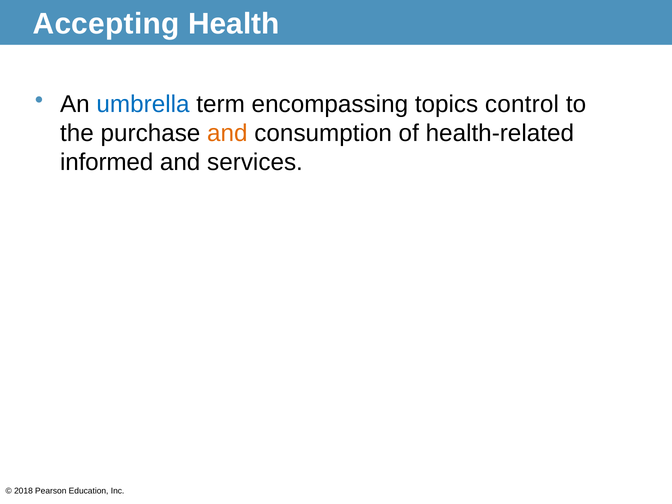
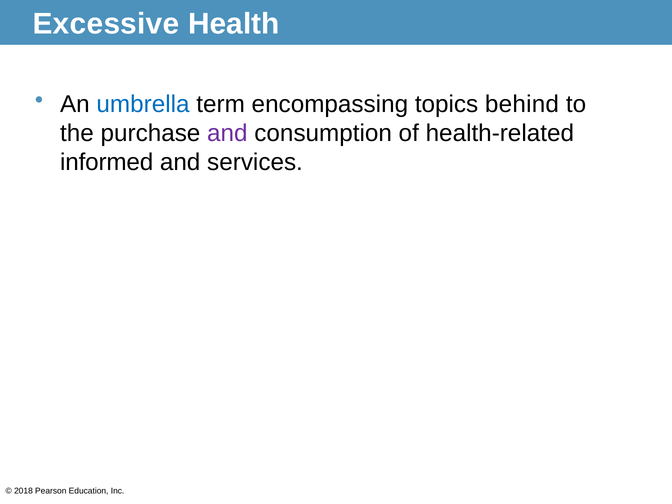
Accepting: Accepting -> Excessive
control: control -> behind
and at (227, 133) colour: orange -> purple
